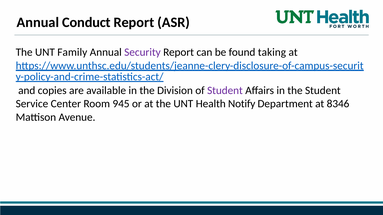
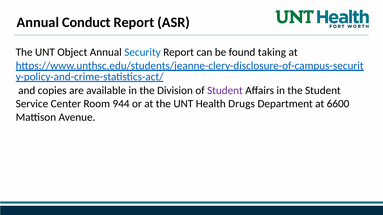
Family: Family -> Object
Security colour: purple -> blue
945: 945 -> 944
Notify: Notify -> Drugs
8346: 8346 -> 6600
